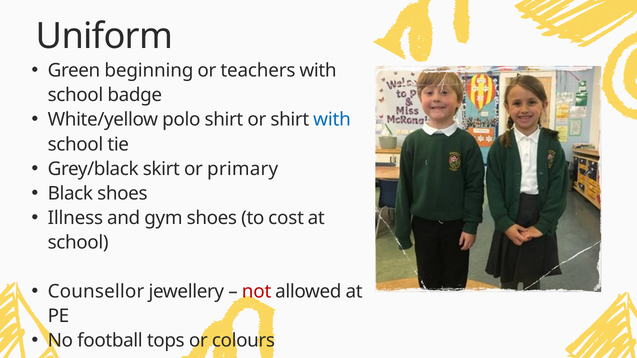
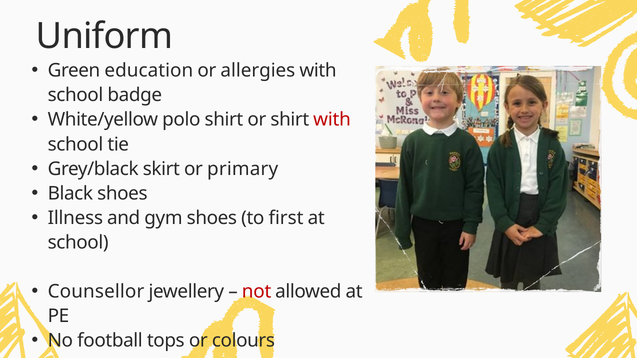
beginning: beginning -> education
teachers: teachers -> allergies
with at (332, 120) colour: blue -> red
cost: cost -> first
